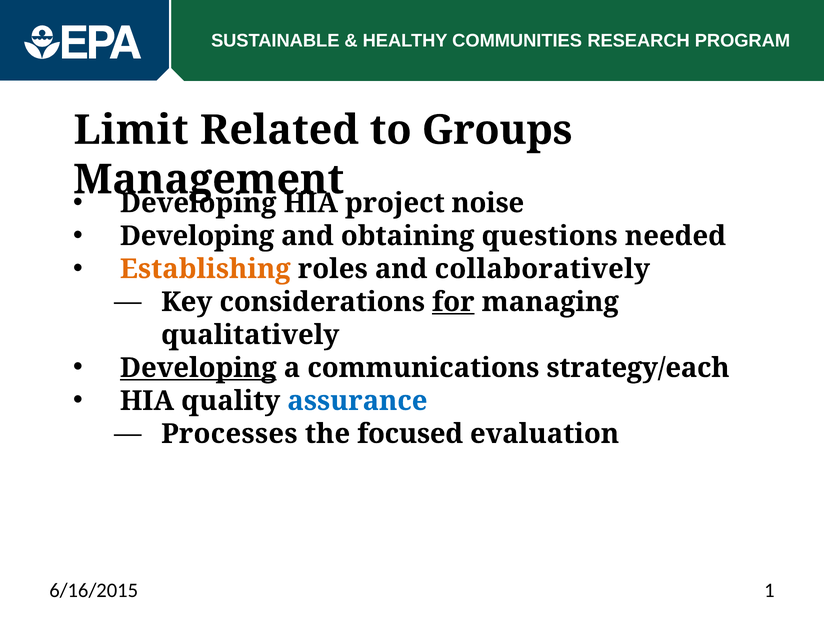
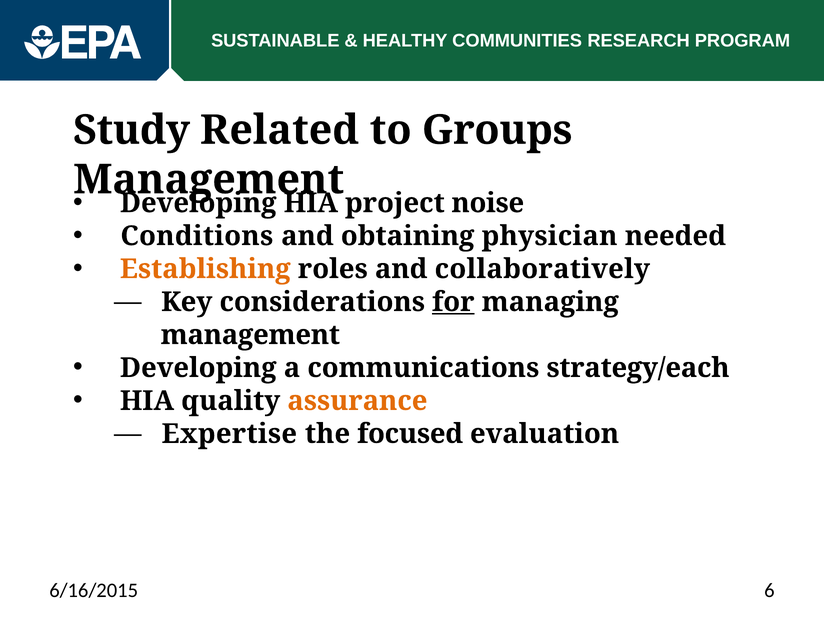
Limit: Limit -> Study
Developing at (197, 236): Developing -> Conditions
questions: questions -> physician
qualitatively at (250, 335): qualitatively -> management
Developing at (198, 368) underline: present -> none
assurance colour: blue -> orange
Processes: Processes -> Expertise
1: 1 -> 6
